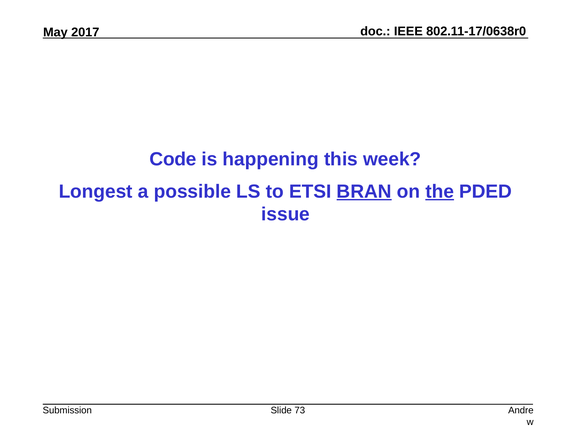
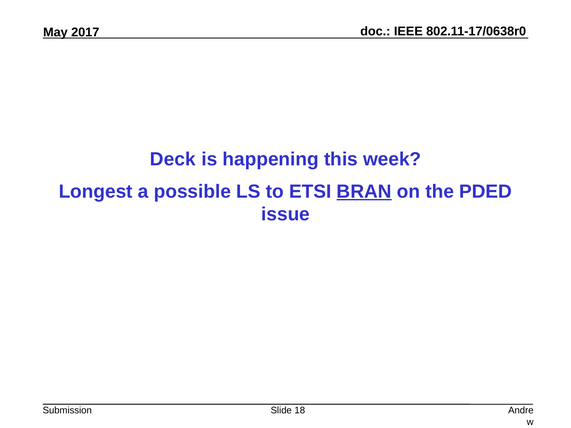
Code: Code -> Deck
the underline: present -> none
73: 73 -> 18
